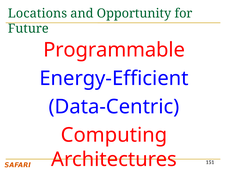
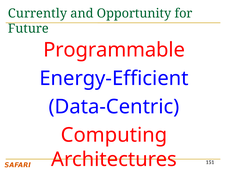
Locations: Locations -> Currently
